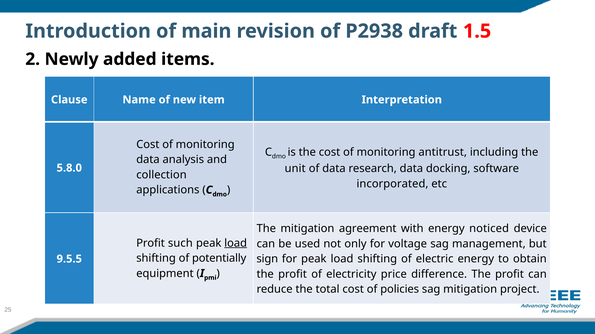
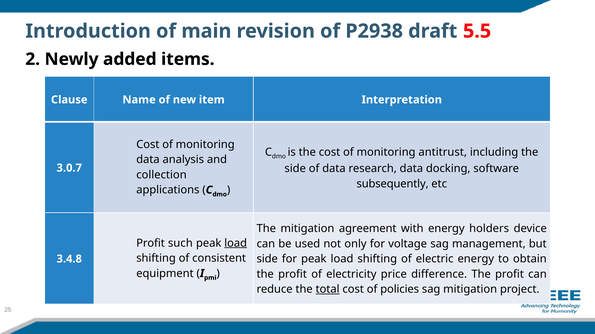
1.5: 1.5 -> 5.5
unit at (295, 169): unit -> side
5.8.0: 5.8.0 -> 3.0.7
incorporated: incorporated -> subsequently
noticed: noticed -> holders
potentially: potentially -> consistent
sign at (267, 259): sign -> side
9.5.5: 9.5.5 -> 3.4.8
total underline: none -> present
